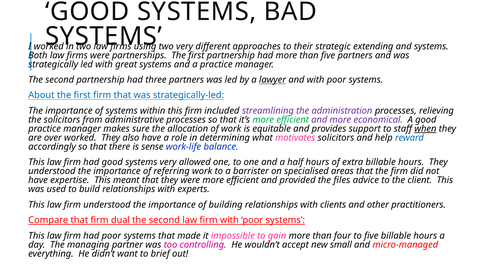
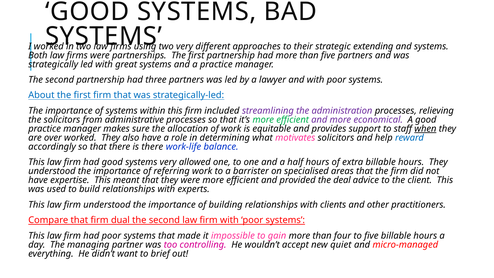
lawyer underline: present -> none
is sense: sense -> there
files: files -> deal
small: small -> quiet
